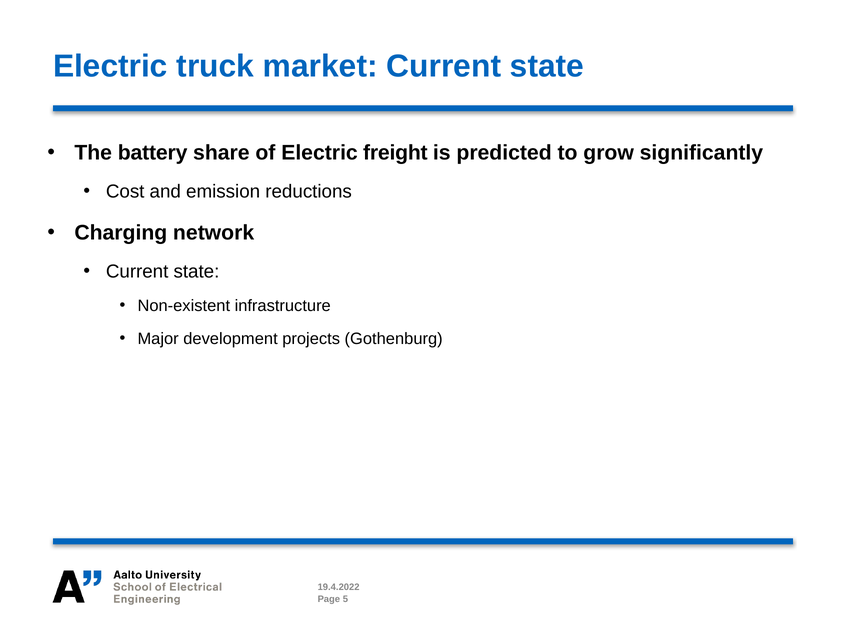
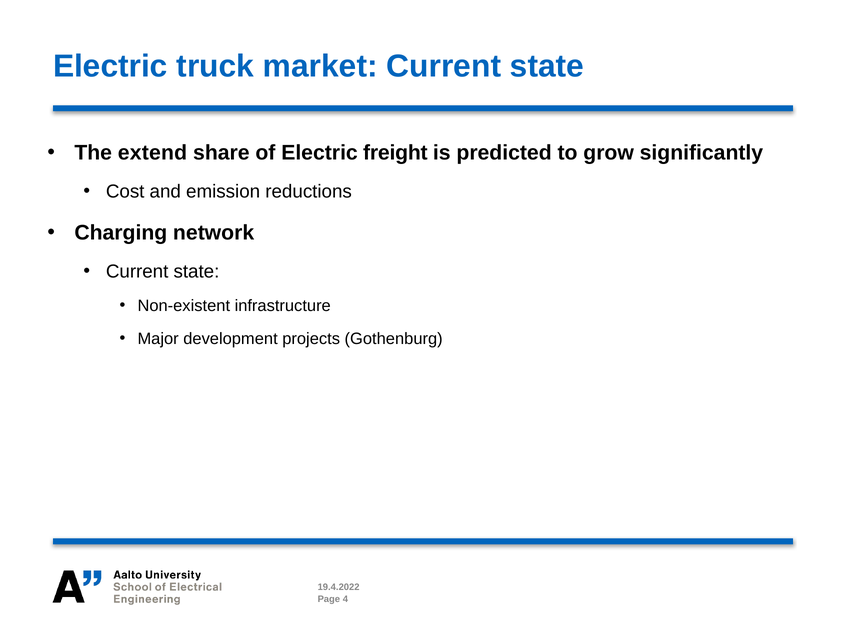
battery: battery -> extend
5: 5 -> 4
